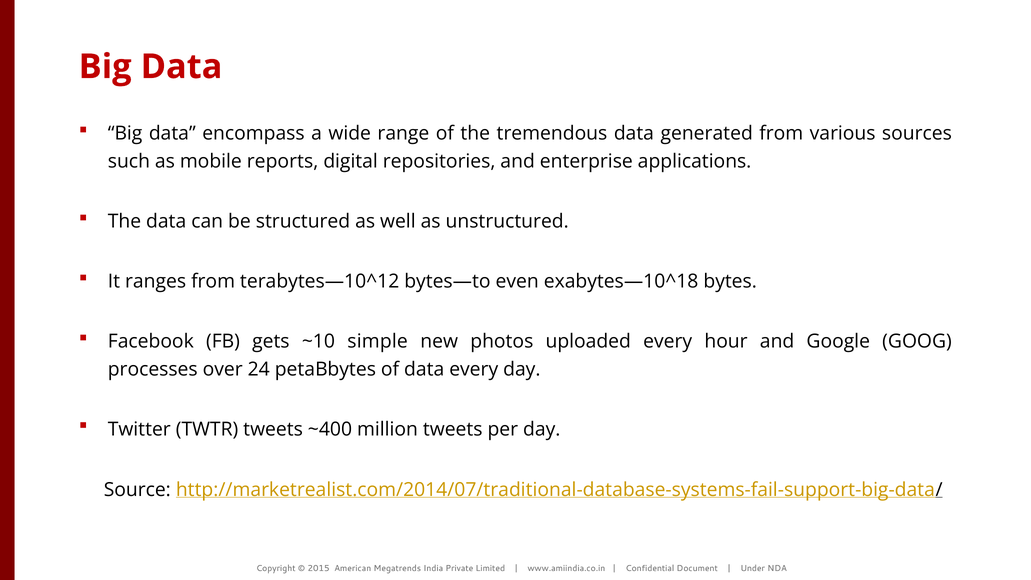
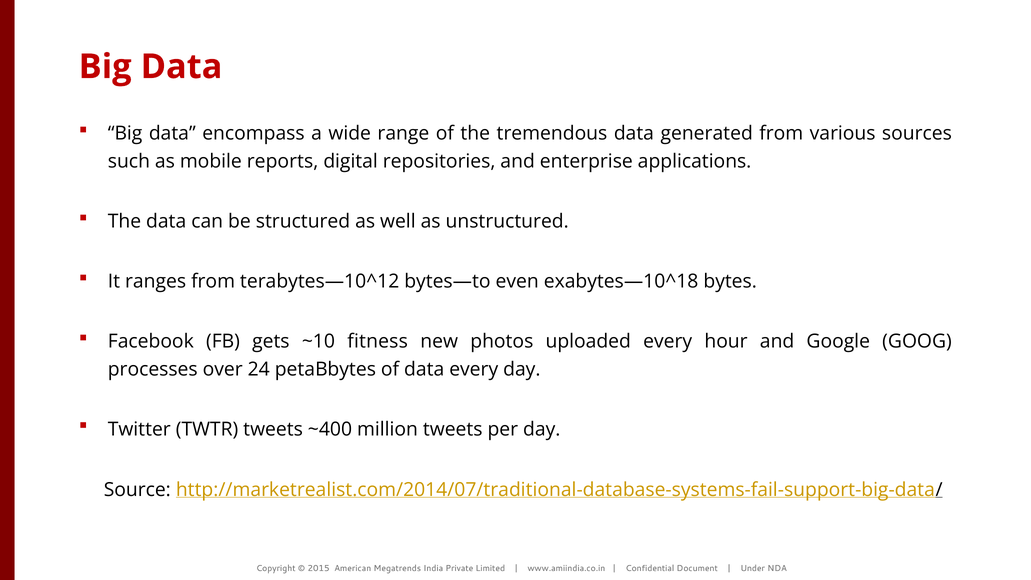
simple: simple -> fitness
